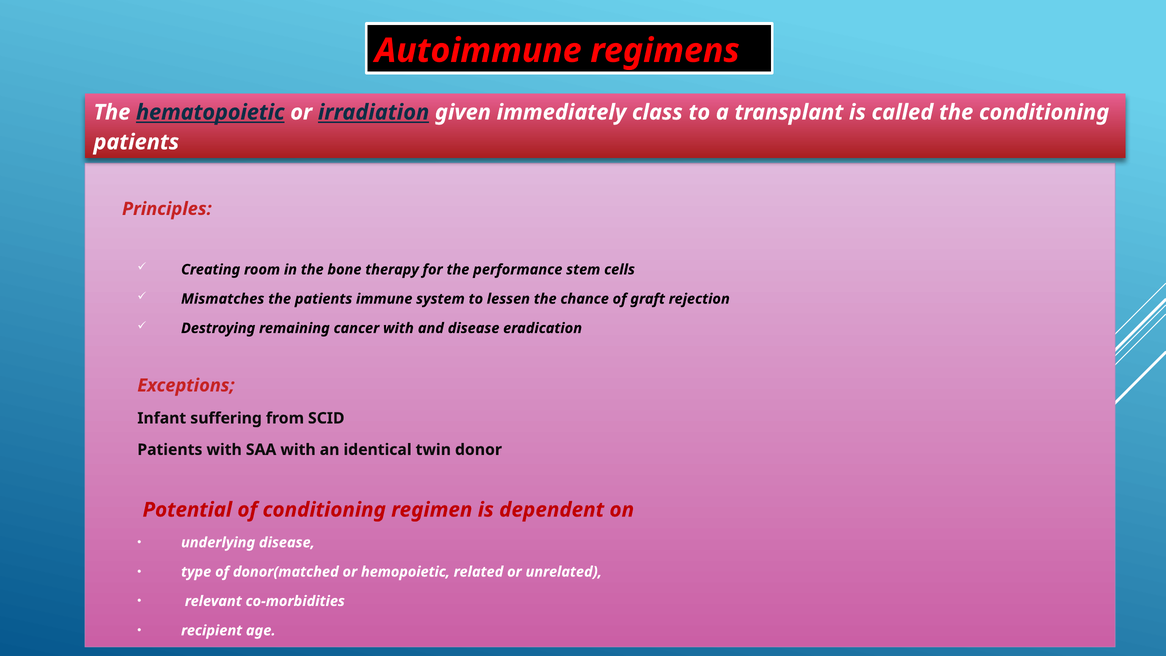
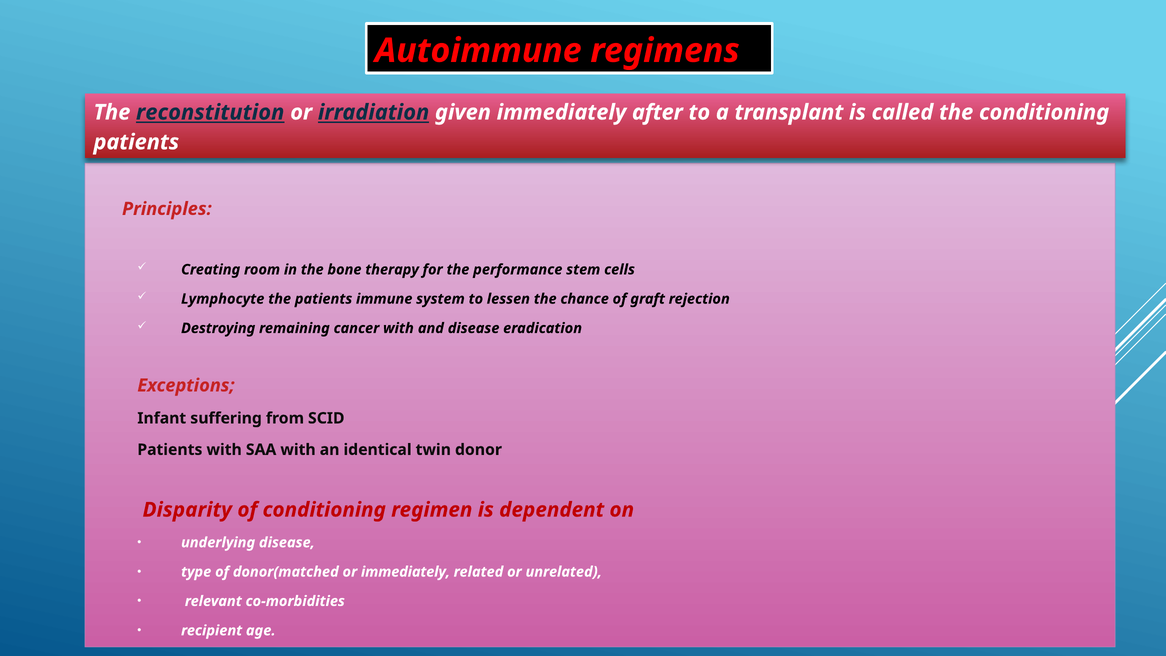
hematopoietic: hematopoietic -> reconstitution
class: class -> after
Mismatches: Mismatches -> Lymphocyte
Potential: Potential -> Disparity
or hemopoietic: hemopoietic -> immediately
